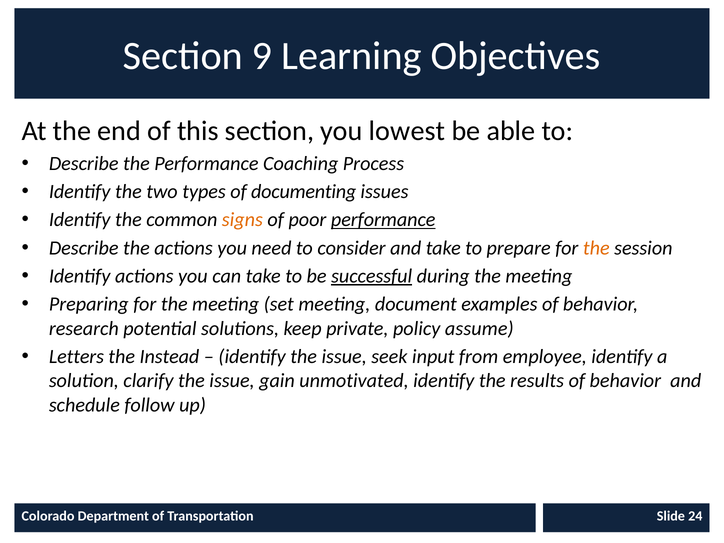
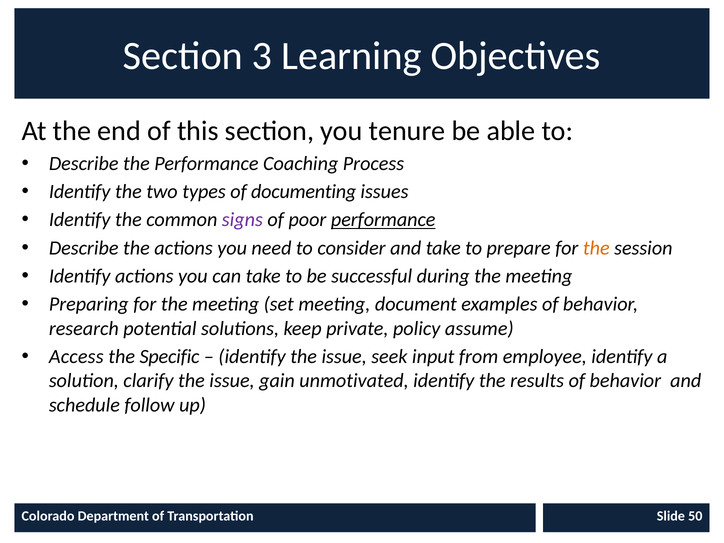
9: 9 -> 3
lowest: lowest -> tenure
signs colour: orange -> purple
successful underline: present -> none
Letters: Letters -> Access
Instead: Instead -> Specific
24: 24 -> 50
